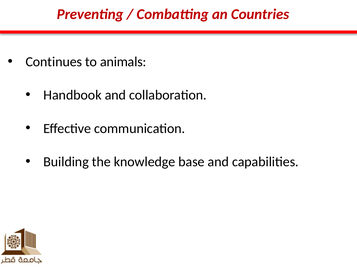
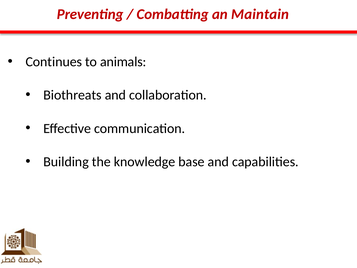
Countries: Countries -> Maintain
Handbook: Handbook -> Biothreats
